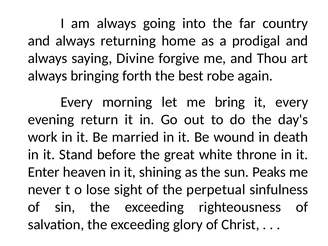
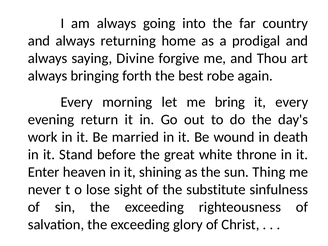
Peaks: Peaks -> Thing
perpetual: perpetual -> substitute
